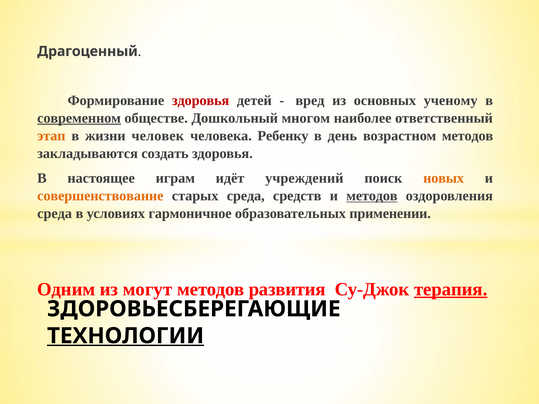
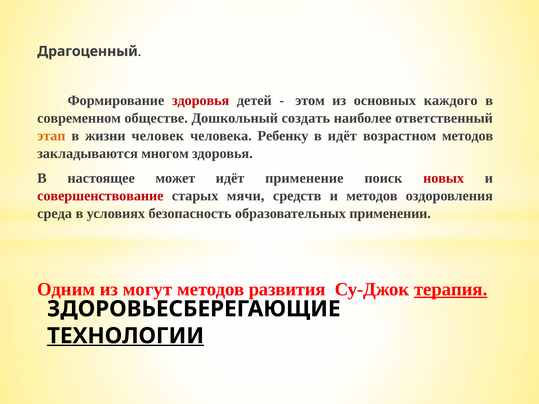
вред: вред -> этом
ученому: ученому -> каждого
современном underline: present -> none
многом: многом -> создать
в день: день -> идёт
создать: создать -> многом
играм: играм -> может
учреждений: учреждений -> применение
новых colour: orange -> red
совершенствование colour: orange -> red
старых среда: среда -> мячи
методов at (372, 196) underline: present -> none
гармоничное: гармоничное -> безопасность
